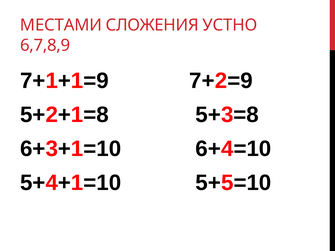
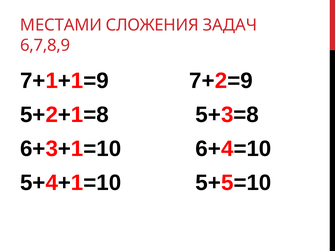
УСТНО: УСТНО -> ЗАДАЧ
